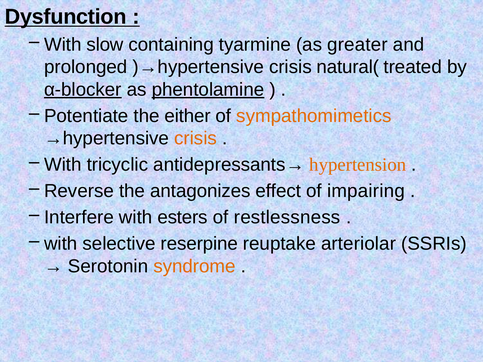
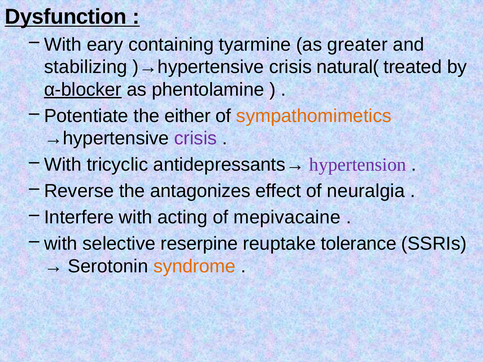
slow: slow -> eary
prolonged: prolonged -> stabilizing
phentolamine underline: present -> none
crisis at (196, 139) colour: orange -> purple
hypertension colour: orange -> purple
impairing: impairing -> neuralgia
esters: esters -> acting
restlessness: restlessness -> mepivacaine
arteriolar: arteriolar -> tolerance
